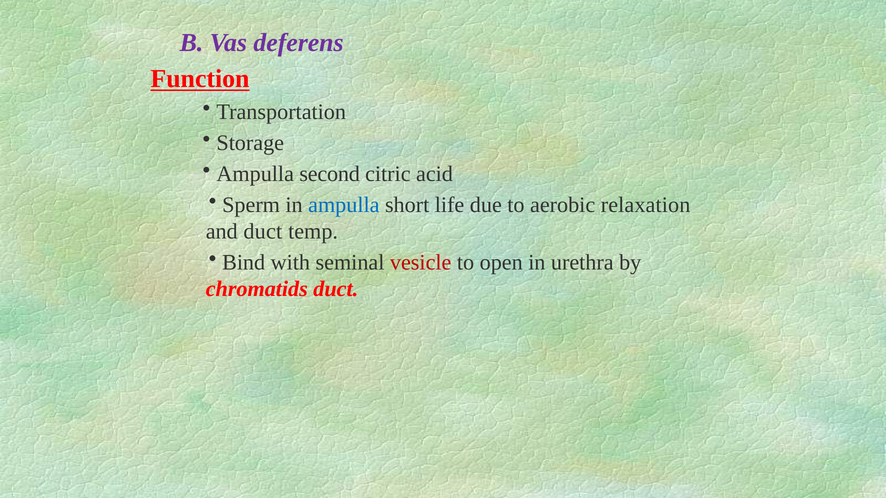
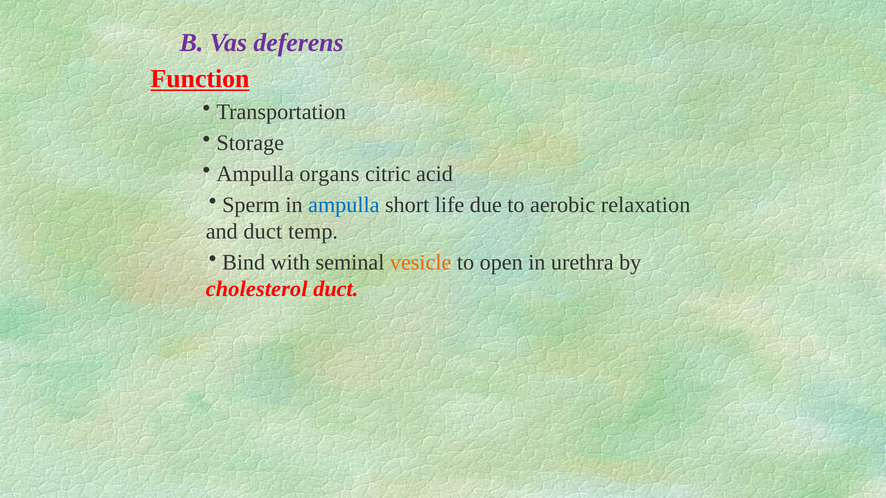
second: second -> organs
vesicle colour: red -> orange
chromatids: chromatids -> cholesterol
